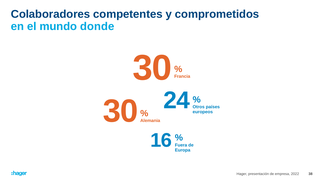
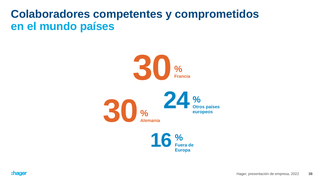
mundo donde: donde -> países
